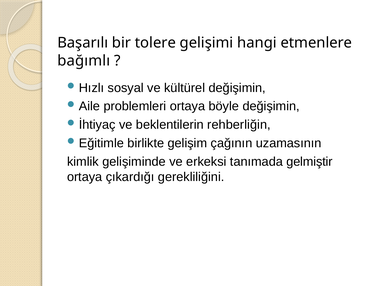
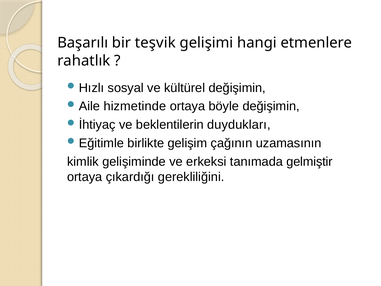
tolere: tolere -> teşvik
bağımlı: bağımlı -> rahatlık
problemleri: problemleri -> hizmetinde
rehberliğin: rehberliğin -> duydukları
